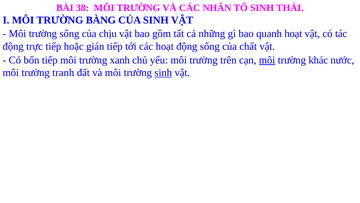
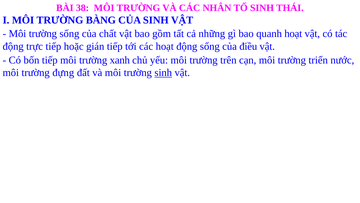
chịu: chịu -> chất
chất: chất -> điều
môi at (267, 60) underline: present -> none
khác: khác -> triển
tranh: tranh -> đựng
